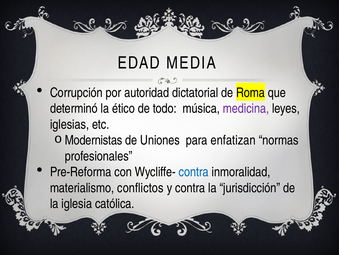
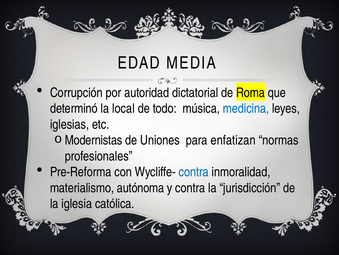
ético: ético -> local
medicina colour: purple -> blue
conflictos: conflictos -> autónoma
